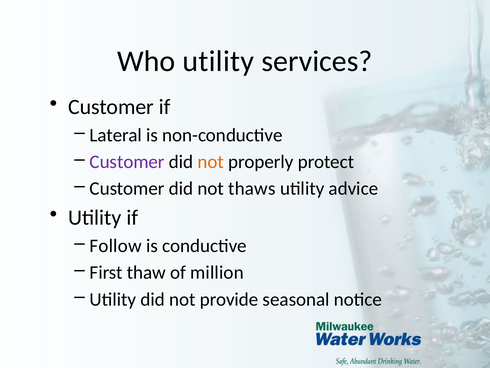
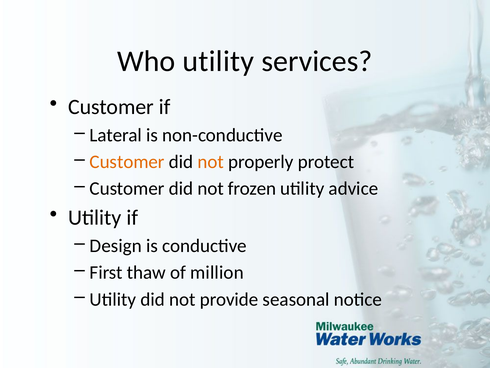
Customer at (127, 162) colour: purple -> orange
thaws: thaws -> frozen
Follow: Follow -> Design
